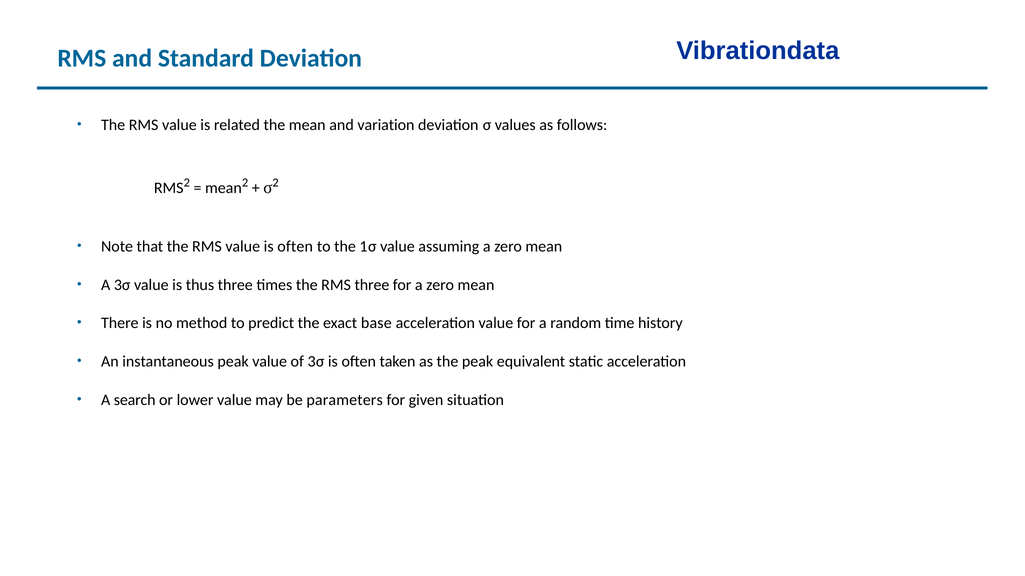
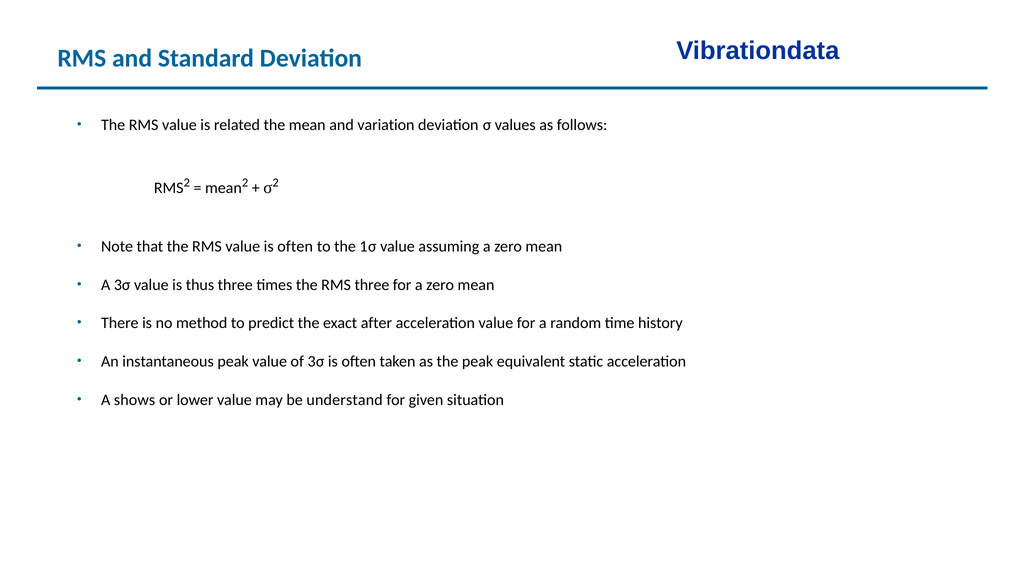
base: base -> after
search: search -> shows
parameters: parameters -> understand
